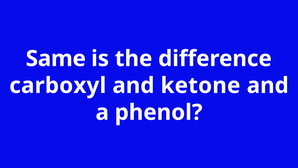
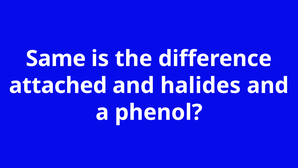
carboxyl: carboxyl -> attached
ketone: ketone -> halides
